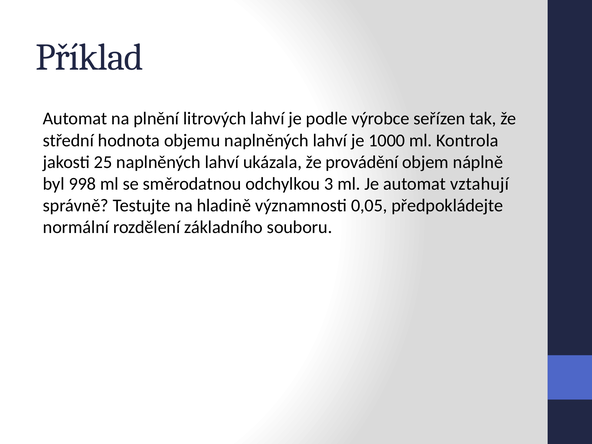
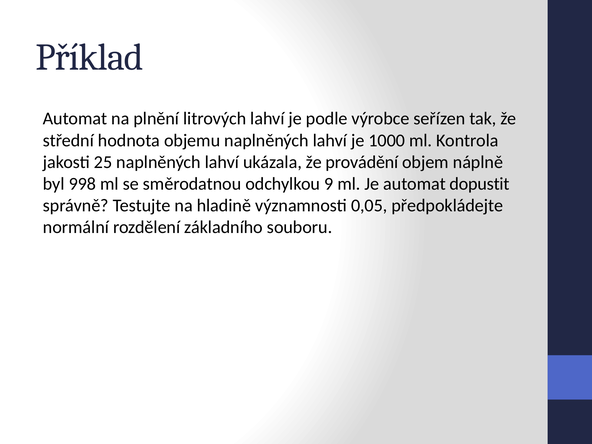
3: 3 -> 9
vztahují: vztahují -> dopustit
